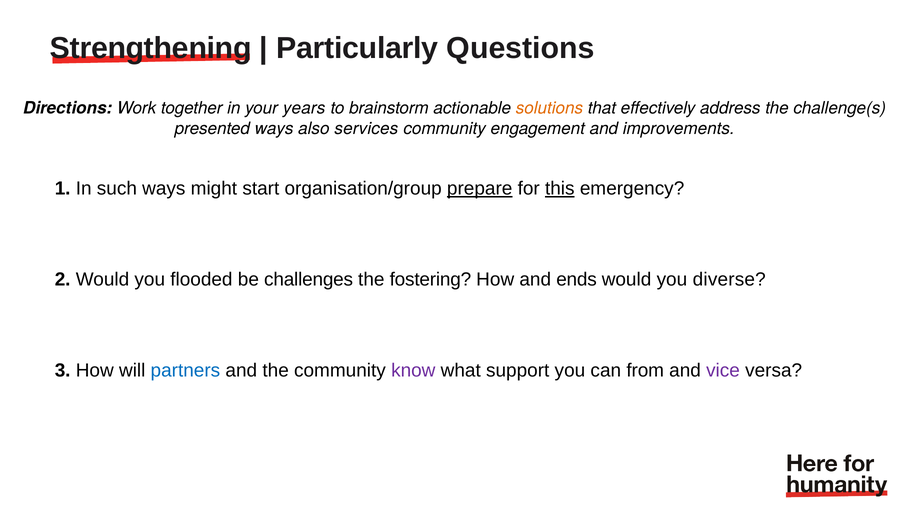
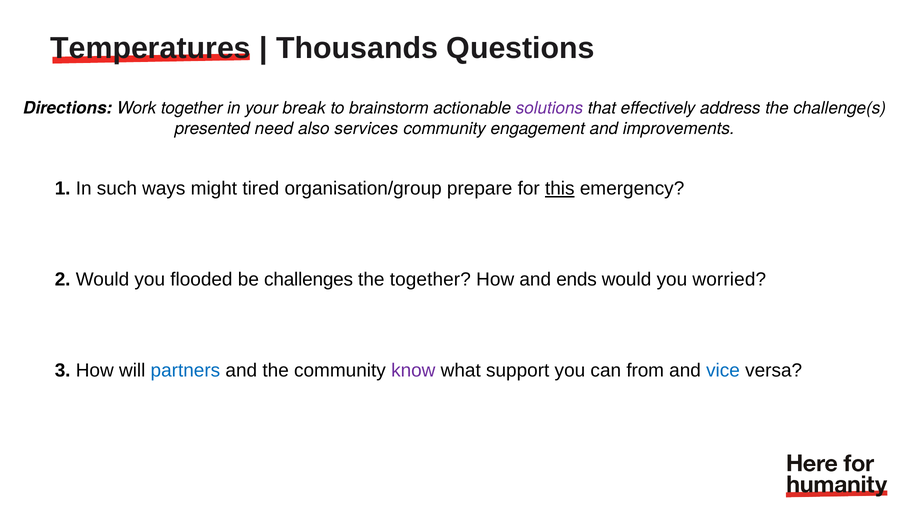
Strengthening: Strengthening -> Temperatures
Particularly: Particularly -> Thousands
years: years -> break
solutions colour: orange -> purple
presented ways: ways -> need
start: start -> tired
prepare underline: present -> none
the fostering: fostering -> together
diverse: diverse -> worried
vice colour: purple -> blue
